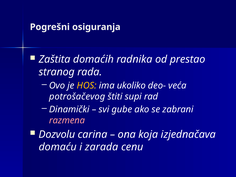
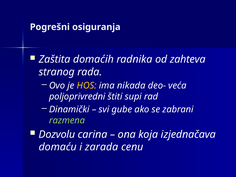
prestao: prestao -> zahteva
ukoliko: ukoliko -> nikada
potrošačevog: potrošačevog -> poljoprivredni
razmena colour: pink -> light green
